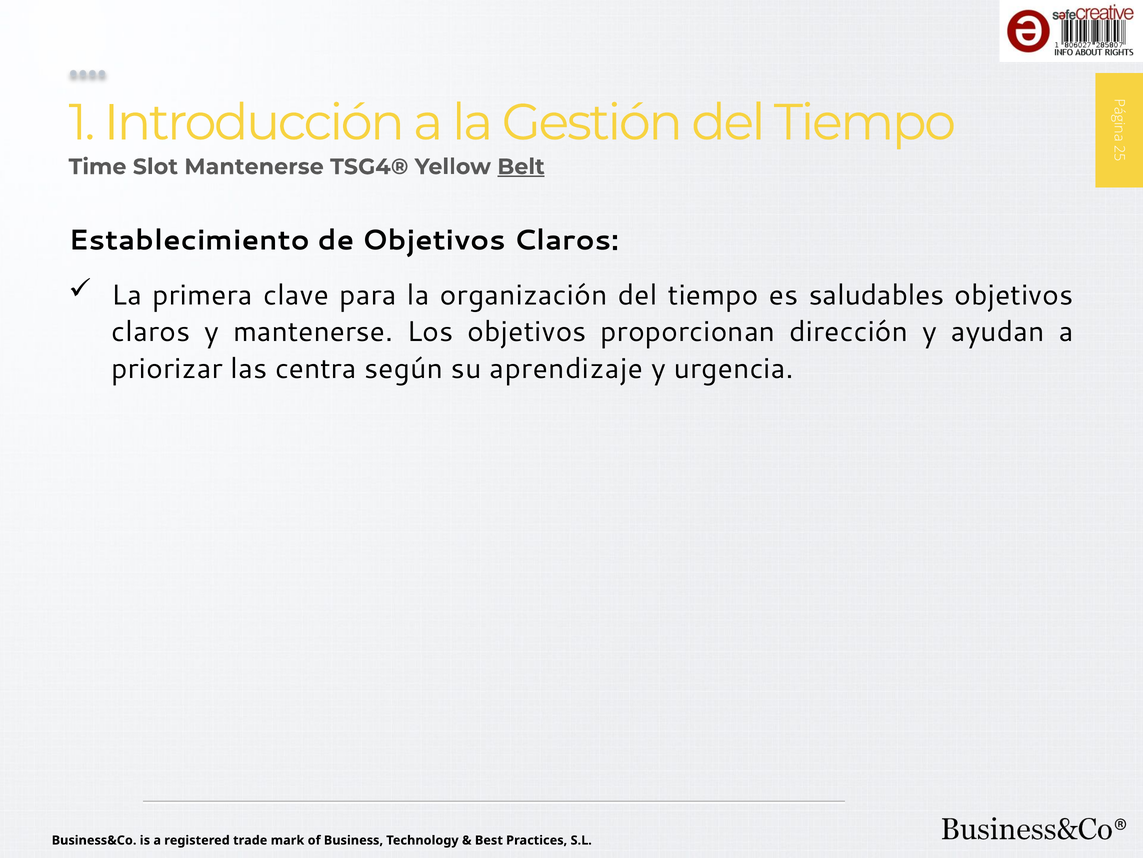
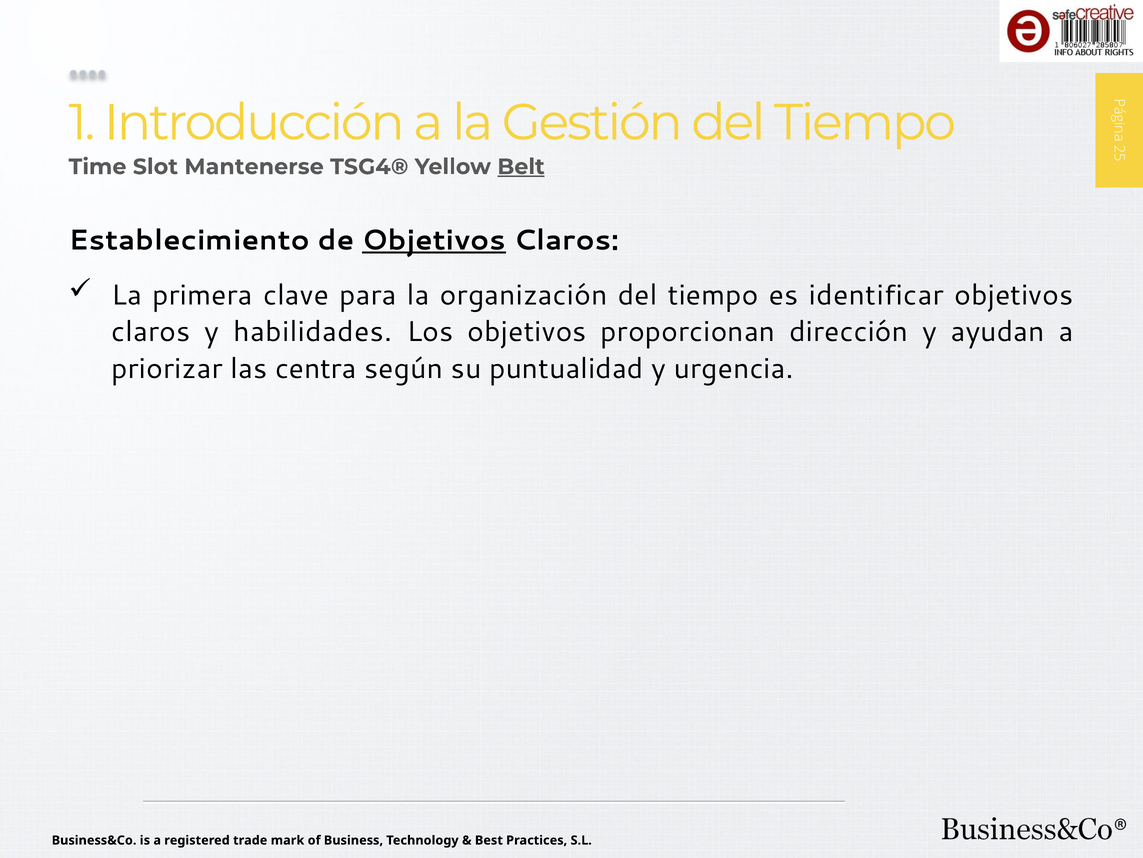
Objetivos at (434, 240) underline: none -> present
saludables: saludables -> identificar
y mantenerse: mantenerse -> habilidades
aprendizaje: aprendizaje -> puntualidad
